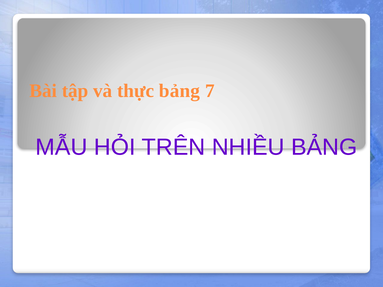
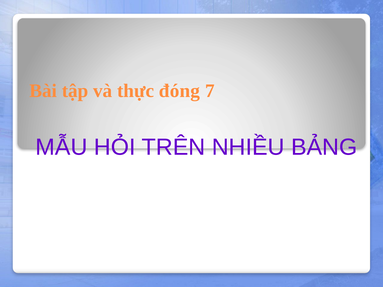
thực bảng: bảng -> đóng
